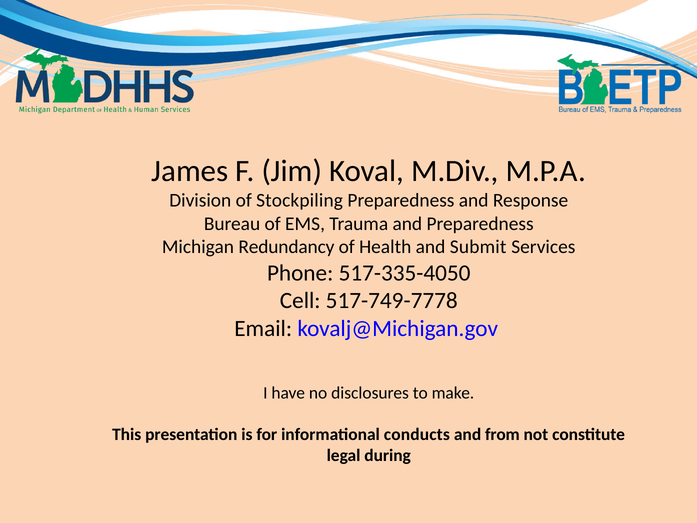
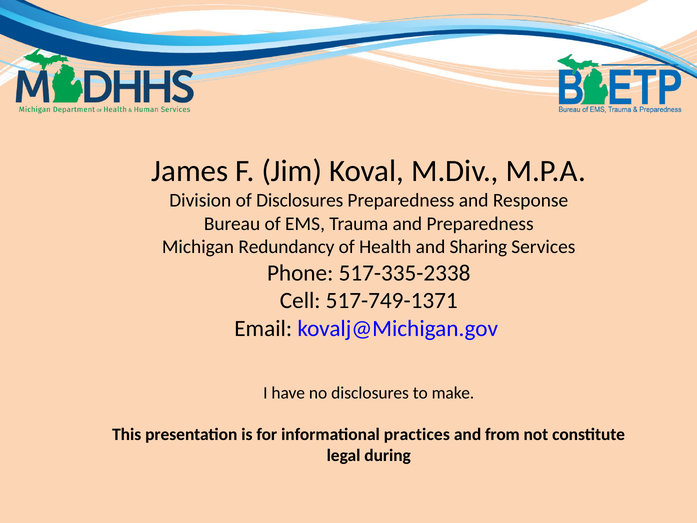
of Stockpiling: Stockpiling -> Disclosures
Submit: Submit -> Sharing
517-335-4050: 517-335-4050 -> 517-335-2338
517-749-7778: 517-749-7778 -> 517-749-1371
conducts: conducts -> practices
